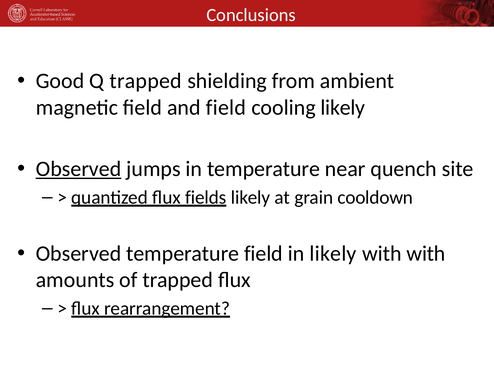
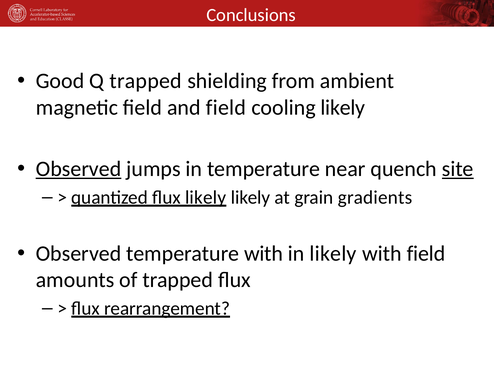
site underline: none -> present
flux fields: fields -> likely
cooldown: cooldown -> gradients
temperature field: field -> with
with with: with -> field
